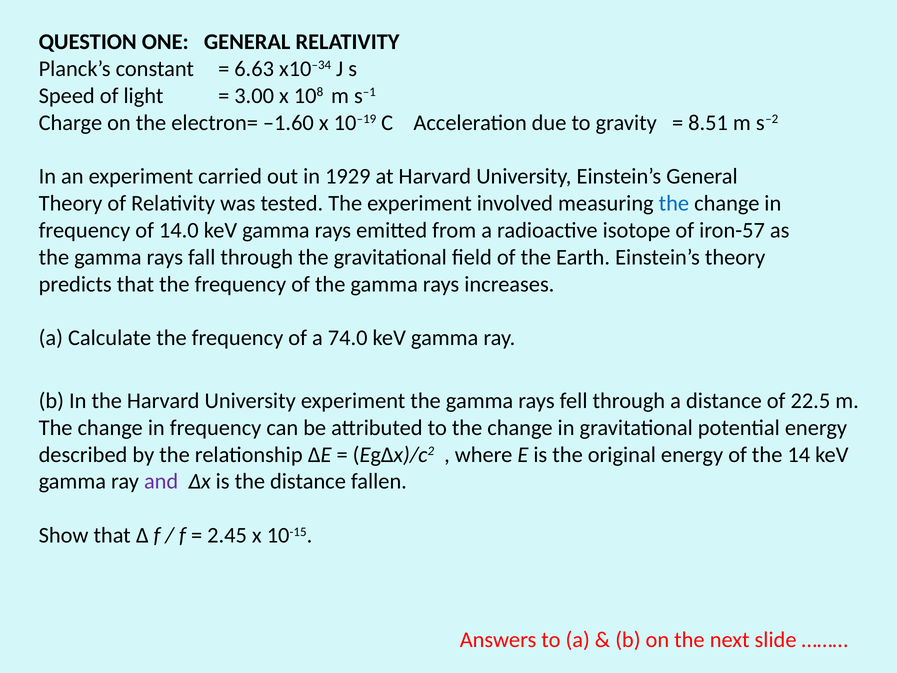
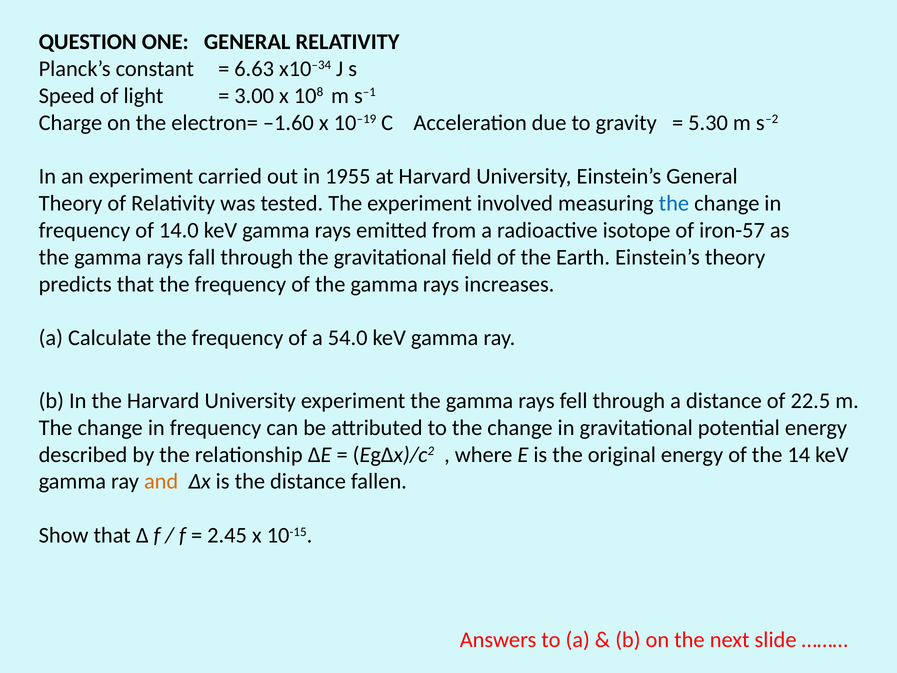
8.51: 8.51 -> 5.30
1929: 1929 -> 1955
74.0: 74.0 -> 54.0
and colour: purple -> orange
